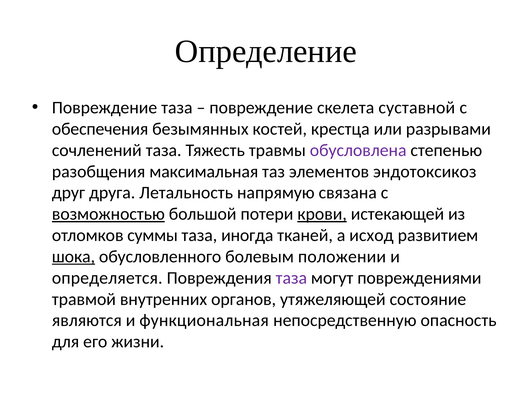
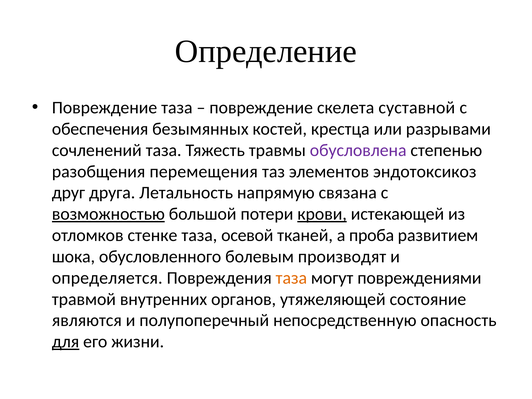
максимальная: максимальная -> перемещения
суммы: суммы -> стенке
иногда: иногда -> осевой
исход: исход -> проба
шока underline: present -> none
положении: положении -> производят
таза at (291, 278) colour: purple -> orange
функциональная: функциональная -> полупоперечный
для underline: none -> present
